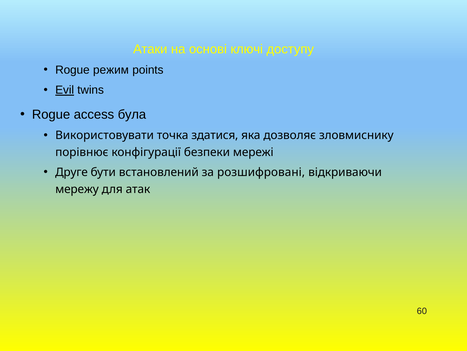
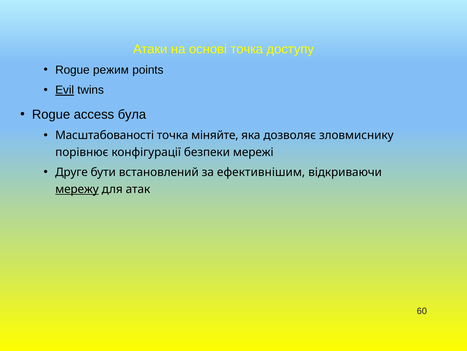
основі ключі: ключі -> точка
Використовувати: Використовувати -> Масштабованості
здатися: здатися -> міняйте
розшифровані: розшифровані -> ефективнішим
мережу underline: none -> present
